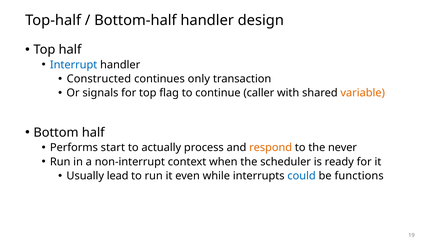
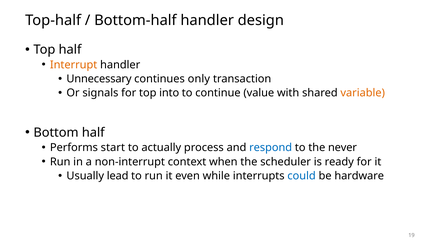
Interrupt colour: blue -> orange
Constructed: Constructed -> Unnecessary
flag: flag -> into
caller: caller -> value
respond colour: orange -> blue
functions: functions -> hardware
